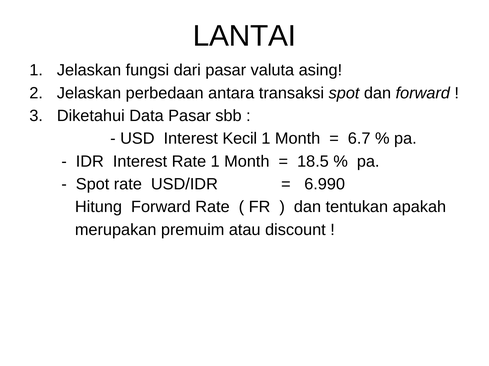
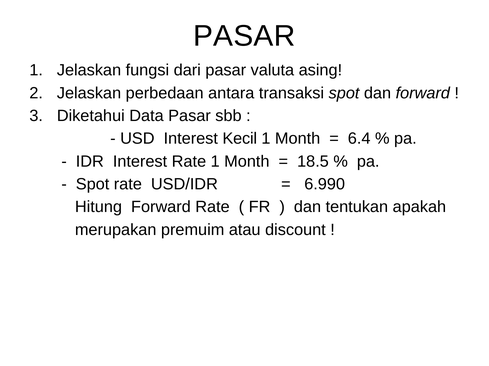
LANTAI at (245, 36): LANTAI -> PASAR
6.7: 6.7 -> 6.4
